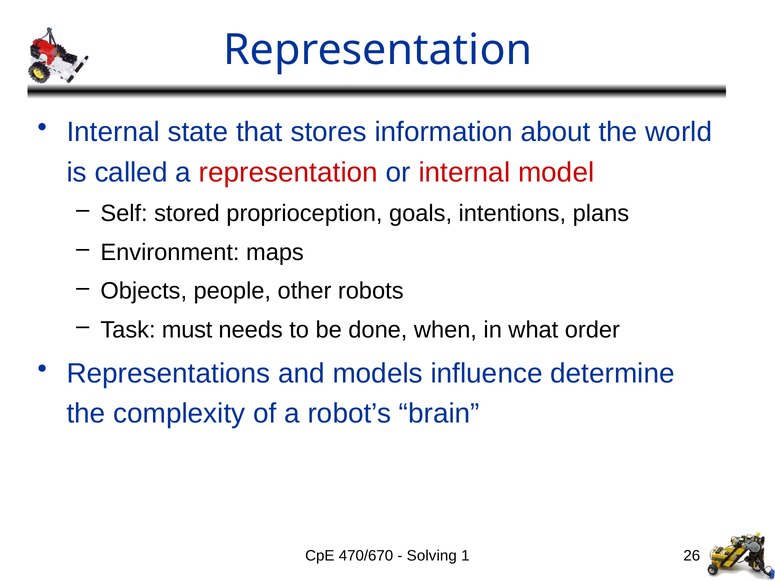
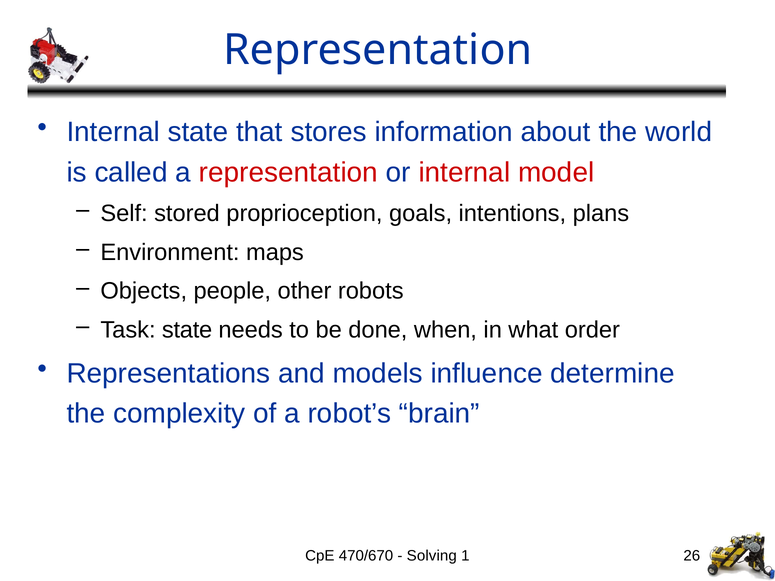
Task must: must -> state
